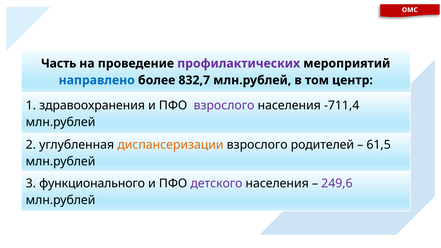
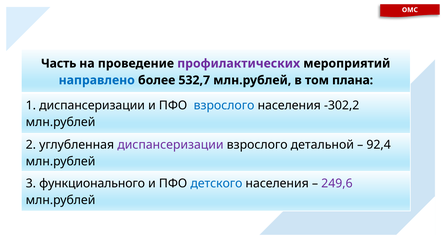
832,7: 832,7 -> 532,7
центр: центр -> плана
1 здравоохранения: здравоохранения -> диспансеризации
взрослого at (224, 105) colour: purple -> blue
-711,4: -711,4 -> -302,2
диспансеризации at (170, 145) colour: orange -> purple
родителей: родителей -> детальной
61,5: 61,5 -> 92,4
детского colour: purple -> blue
